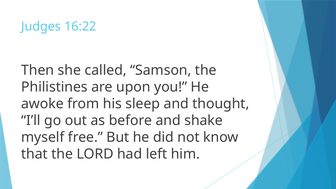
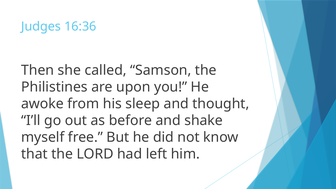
16:22: 16:22 -> 16:36
